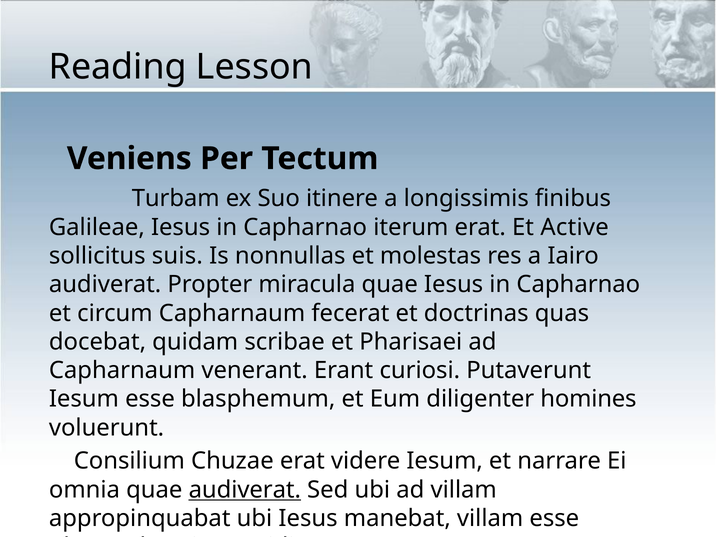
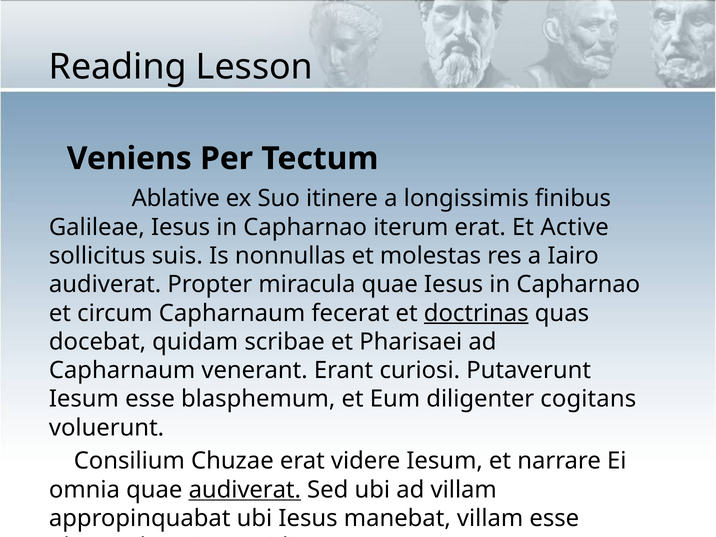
Turbam: Turbam -> Ablative
doctrinas underline: none -> present
homines: homines -> cogitans
